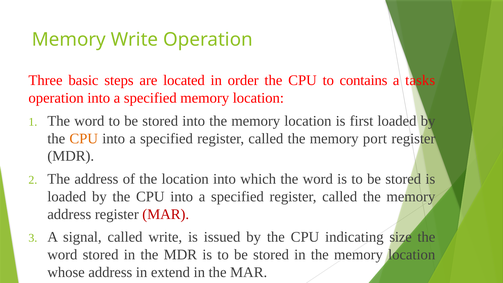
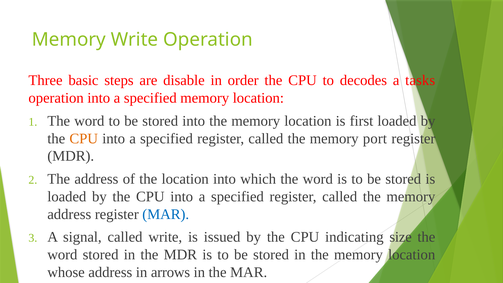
located: located -> disable
contains: contains -> decodes
MAR at (166, 214) colour: red -> blue
extend: extend -> arrows
